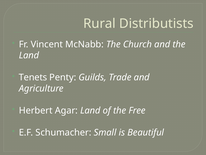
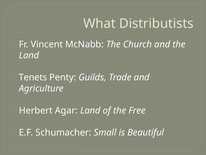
Rural: Rural -> What
